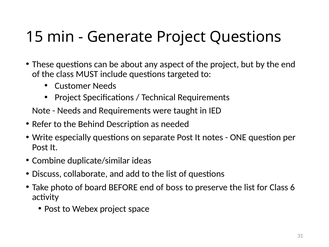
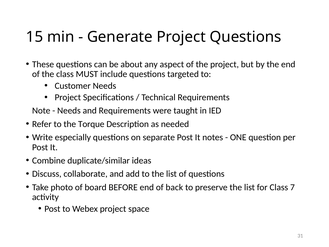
Behind: Behind -> Torque
boss: boss -> back
6: 6 -> 7
